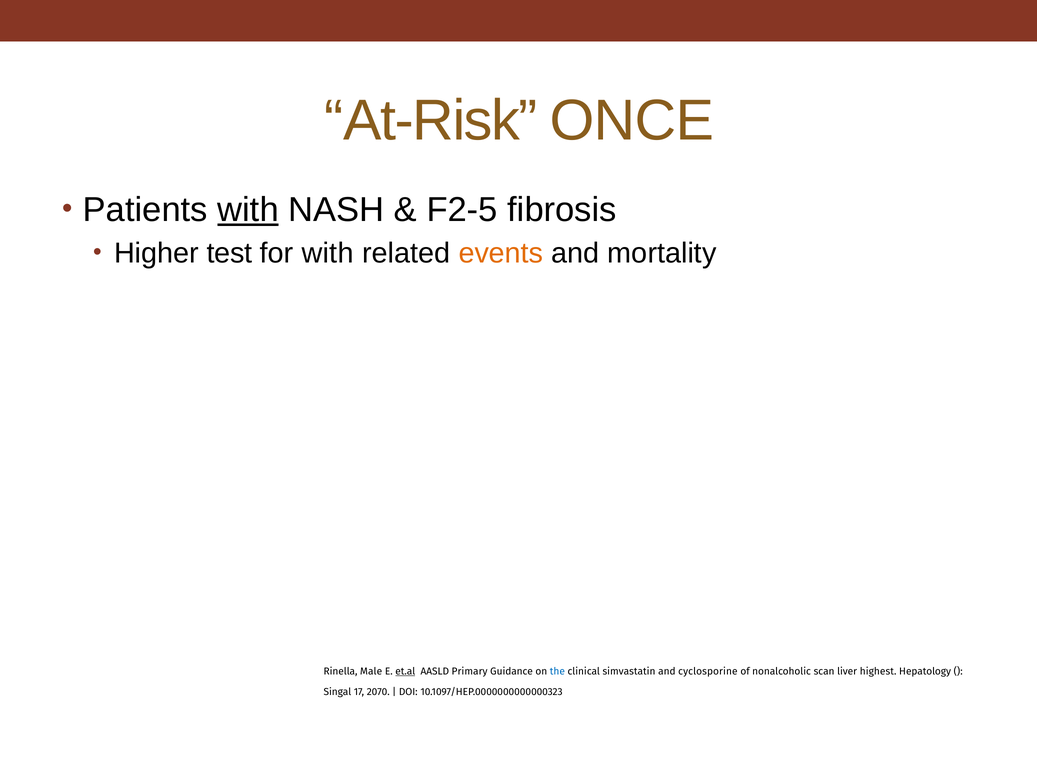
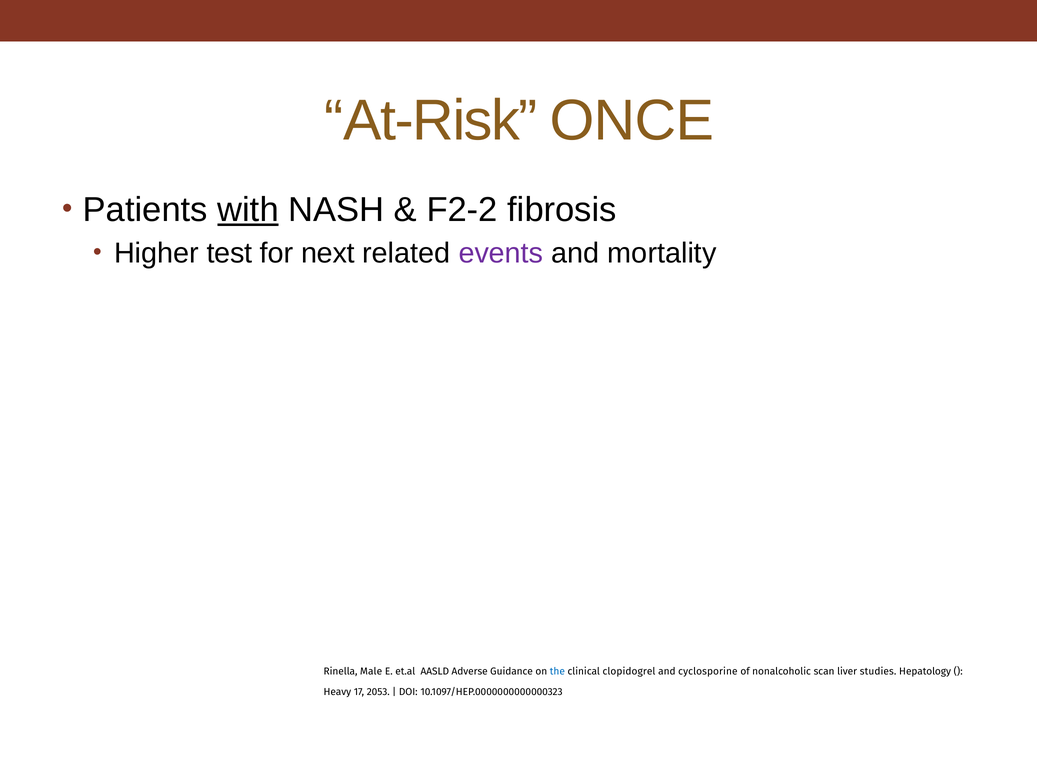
F2-5: F2-5 -> F2-2
for with: with -> next
events colour: orange -> purple
et.al underline: present -> none
Primary: Primary -> Adverse
simvastatin: simvastatin -> clopidogrel
highest: highest -> studies
Singal: Singal -> Heavy
2070: 2070 -> 2053
